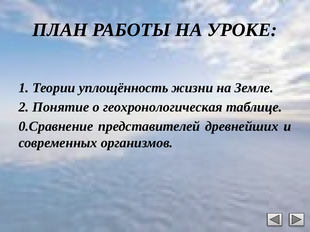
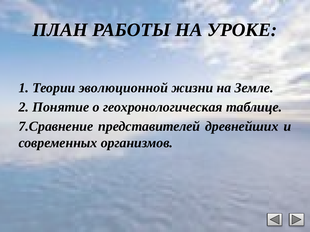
уплощённость: уплощённость -> эволюционной
0.Сравнение: 0.Сравнение -> 7.Сравнение
